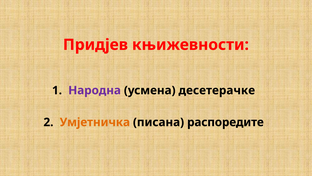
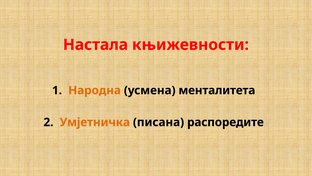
Придјев: Придјев -> Настала
Народна colour: purple -> orange
десетерачке: десетерачке -> менталитета
